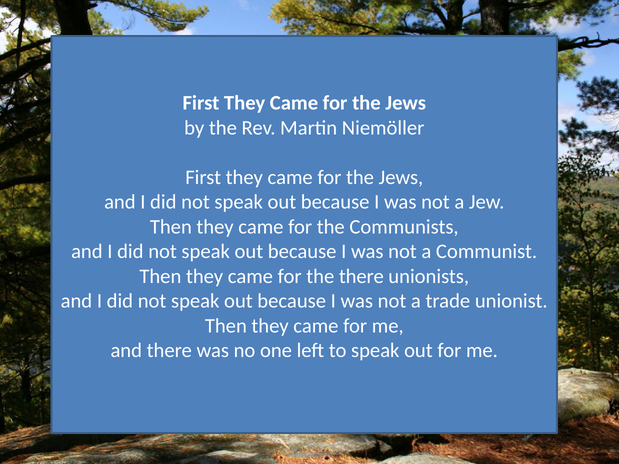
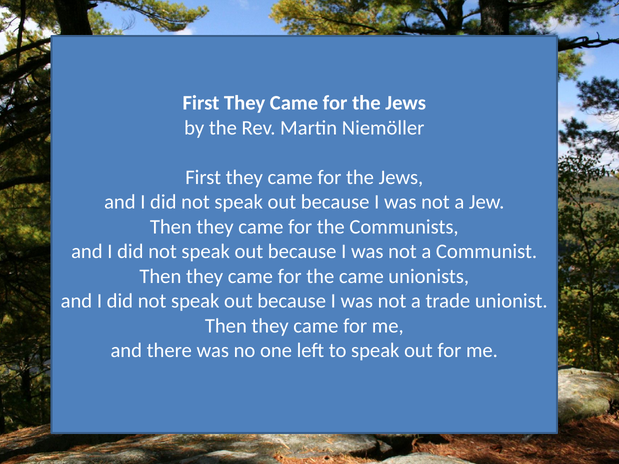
the there: there -> came
